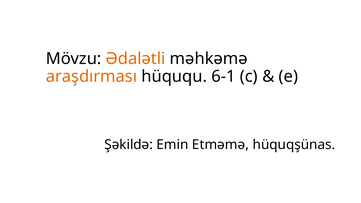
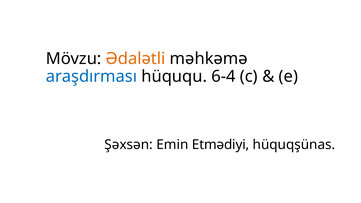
araşdırması colour: orange -> blue
6-1: 6-1 -> 6-4
Şəkildə: Şəkildə -> Şəxsən
Etməmə: Etməmə -> Etmədiyi
